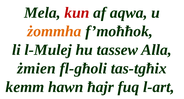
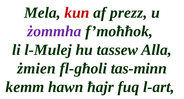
aqwa: aqwa -> prezz
żommha colour: orange -> purple
tas-tgħix: tas-tgħix -> tas-minn
